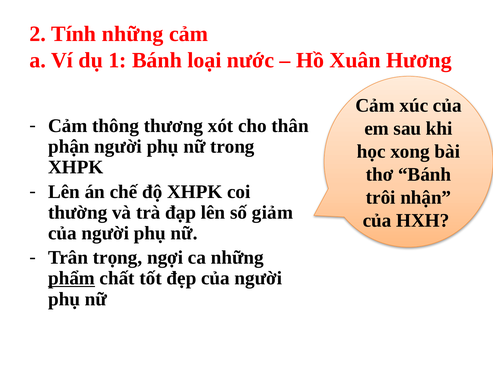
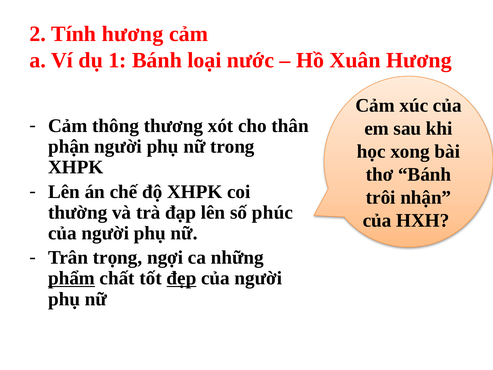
Tính những: những -> hương
giảm: giảm -> phúc
đẹp underline: none -> present
